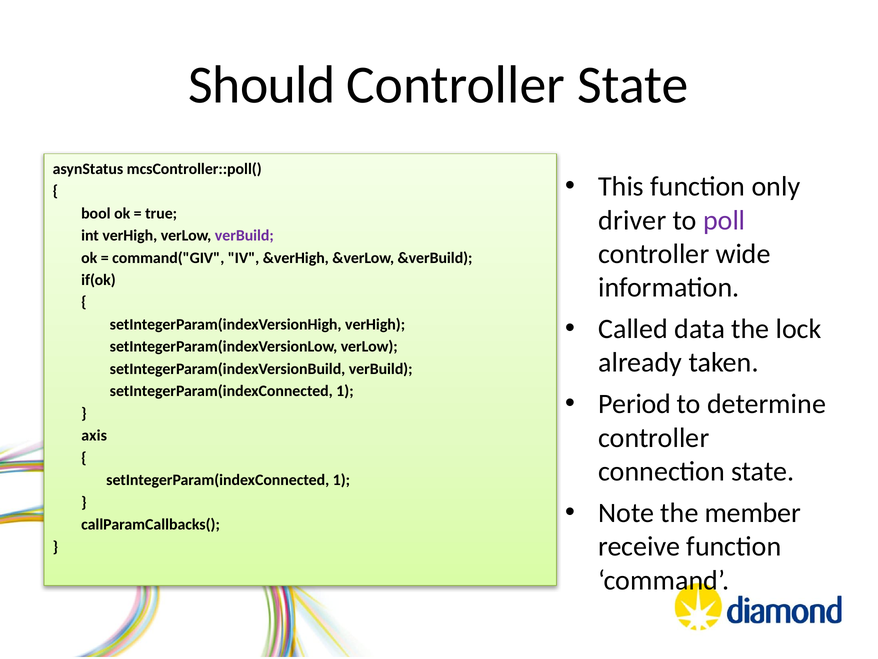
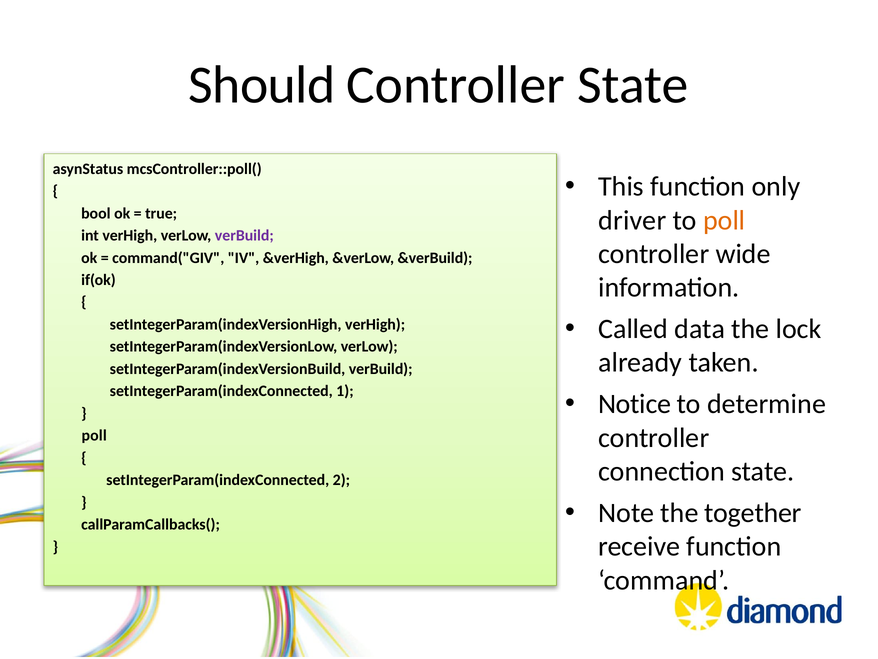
poll at (724, 220) colour: purple -> orange
Period: Period -> Notice
axis at (94, 435): axis -> poll
1 at (341, 480): 1 -> 2
member: member -> together
